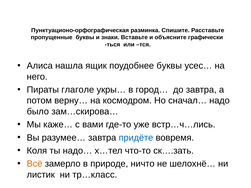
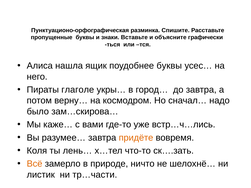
придёте colour: blue -> orange
надо…: надо… -> лень…
тр…класс: тр…класс -> тр…части
